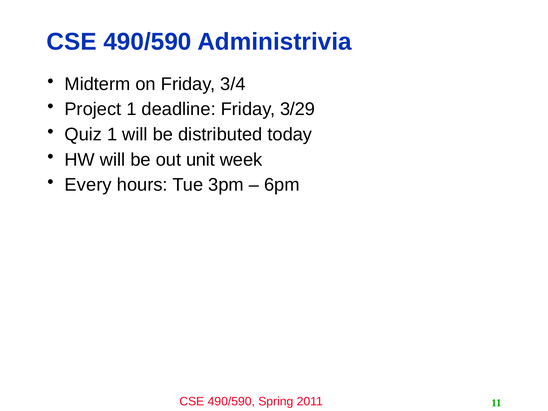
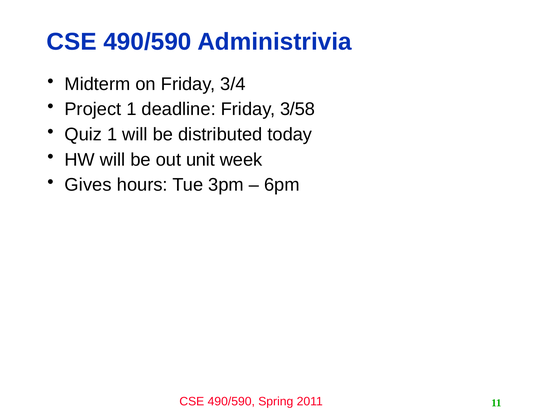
3/29: 3/29 -> 3/58
Every: Every -> Gives
